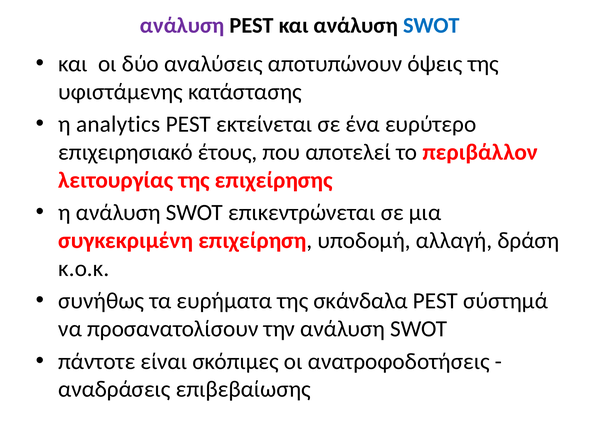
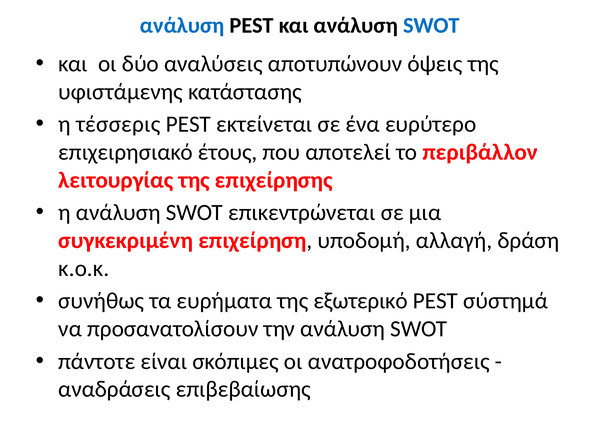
ανάλυση at (182, 26) colour: purple -> blue
analytics: analytics -> τέσσερις
σκάνδαλα: σκάνδαλα -> εξωτερικό
